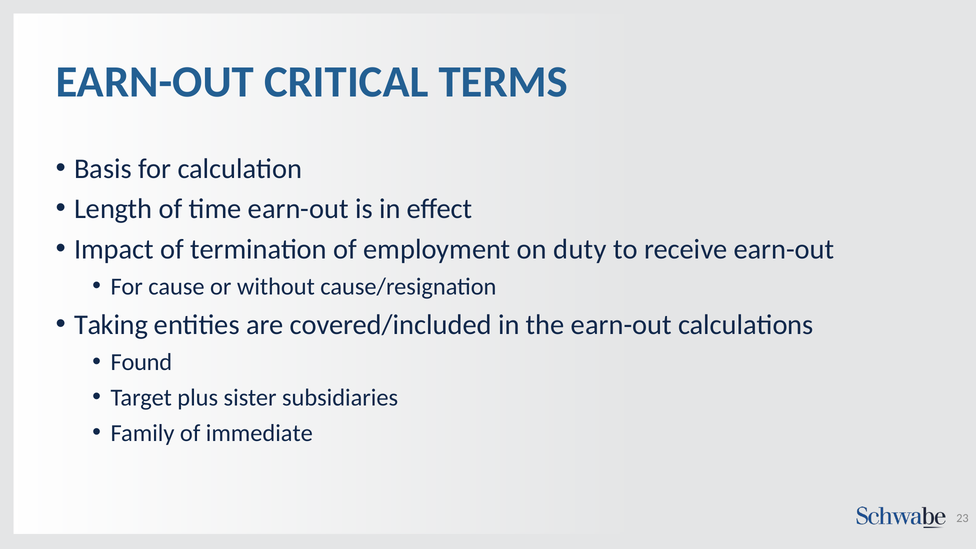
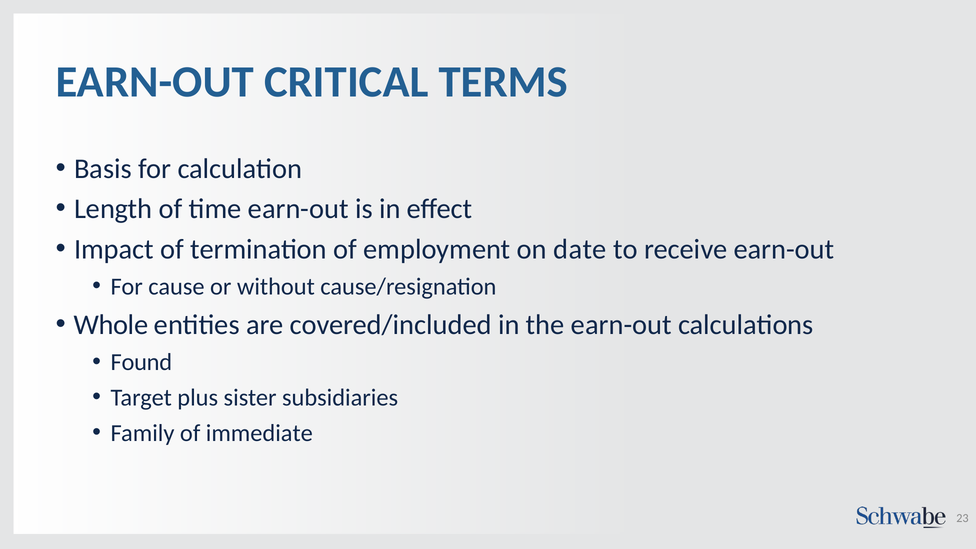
duty: duty -> date
Taking: Taking -> Whole
